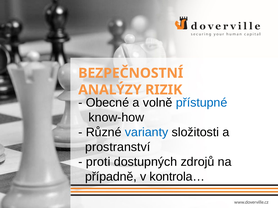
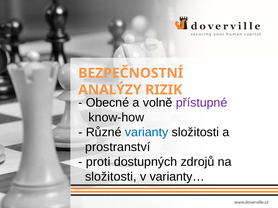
přístupné colour: blue -> purple
případně at (111, 177): případně -> složitosti
kontrola…: kontrola… -> varianty…
